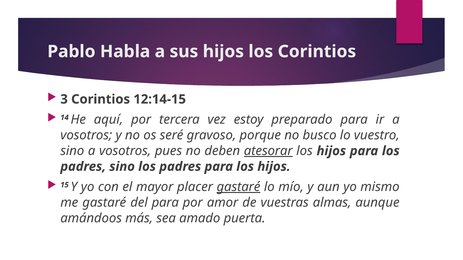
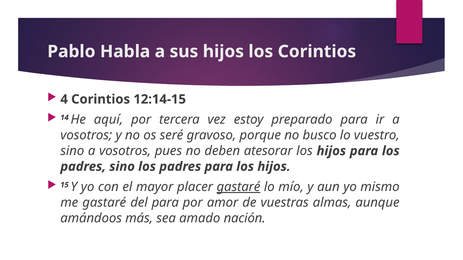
3: 3 -> 4
atesorar underline: present -> none
puerta: puerta -> nación
